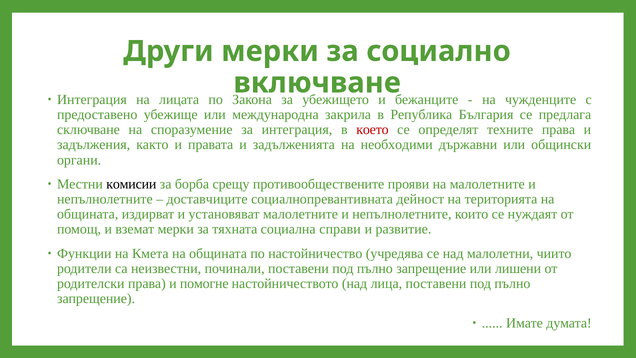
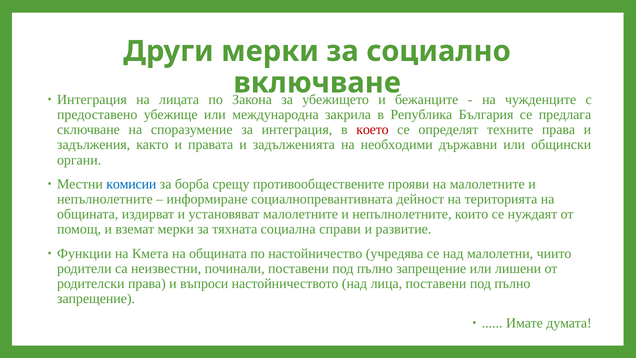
комисии colour: black -> blue
доставчиците: доставчиците -> информиране
помогне: помогне -> въпроси
